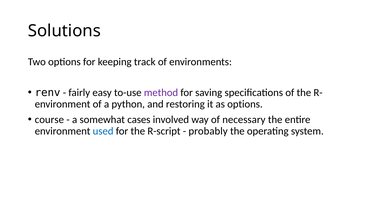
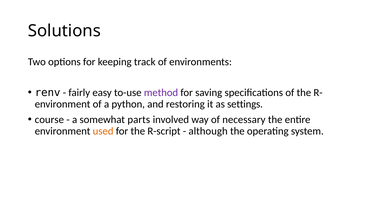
as options: options -> settings
cases: cases -> parts
used colour: blue -> orange
probably: probably -> although
